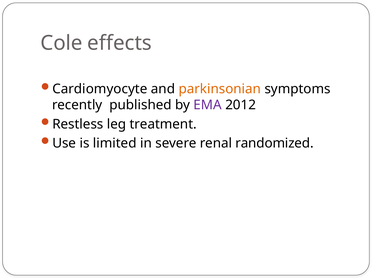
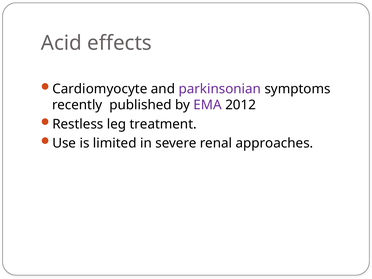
Cole: Cole -> Acid
parkinsonian colour: orange -> purple
randomized: randomized -> approaches
